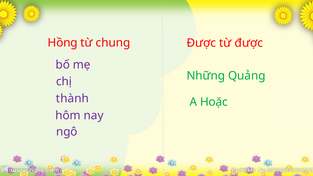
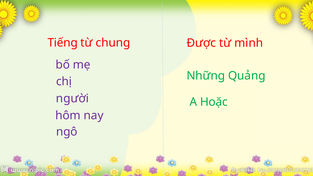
Hồng: Hồng -> Tiếng
từ được: được -> mình
thành: thành -> người
